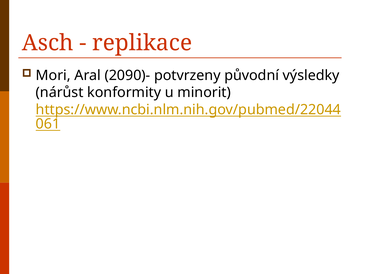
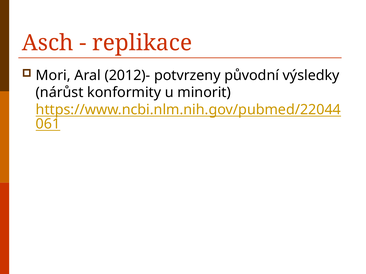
2090)-: 2090)- -> 2012)-
